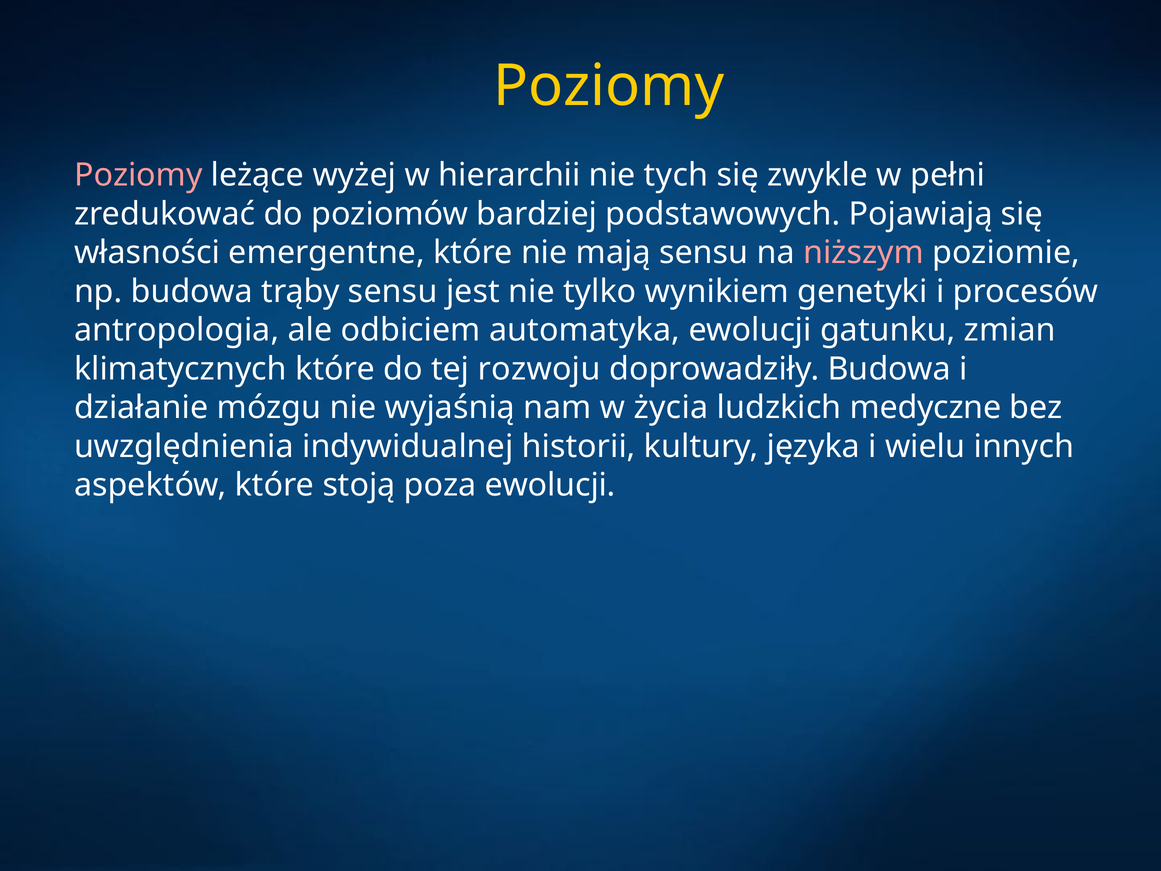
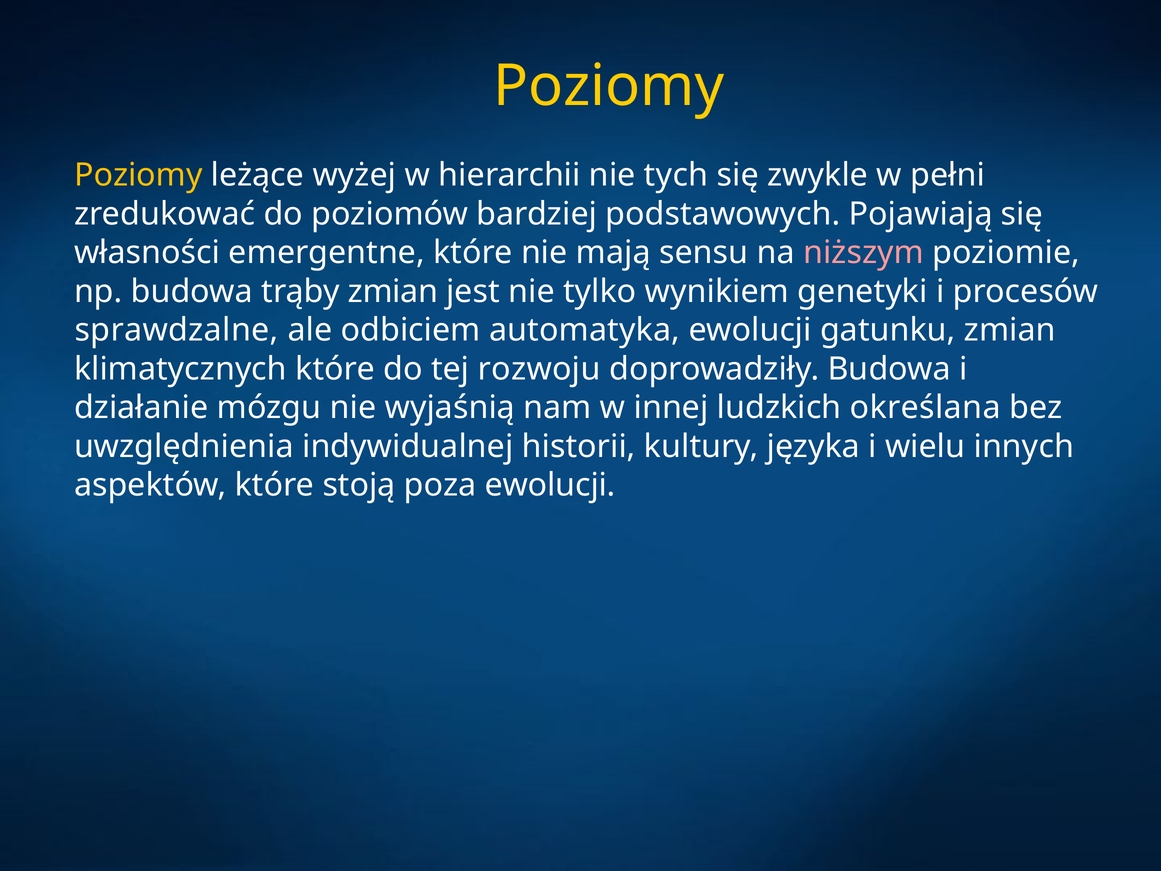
Poziomy at (138, 175) colour: pink -> yellow
trąby sensu: sensu -> zmian
antropologia: antropologia -> sprawdzalne
życia: życia -> innej
medyczne: medyczne -> określana
